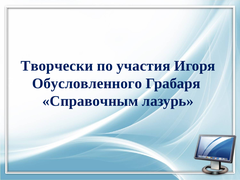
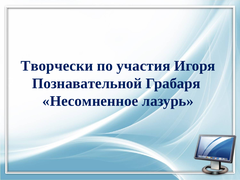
Обусловленного: Обусловленного -> Познавательной
Справочным: Справочным -> Несомненное
